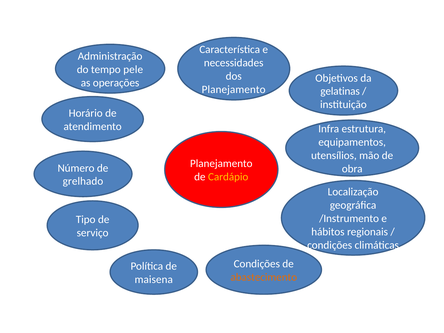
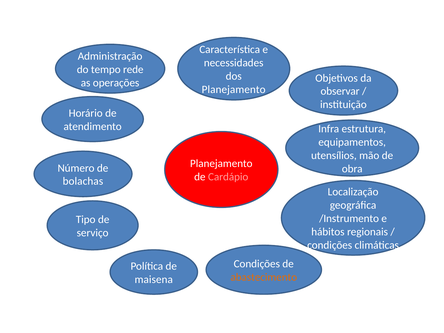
pele: pele -> rede
gelatinas: gelatinas -> observar
Cardápio colour: yellow -> pink
grelhado: grelhado -> bolachas
